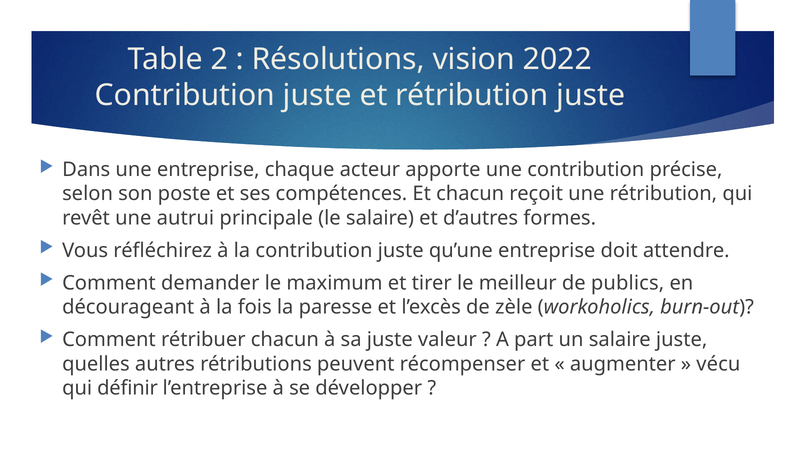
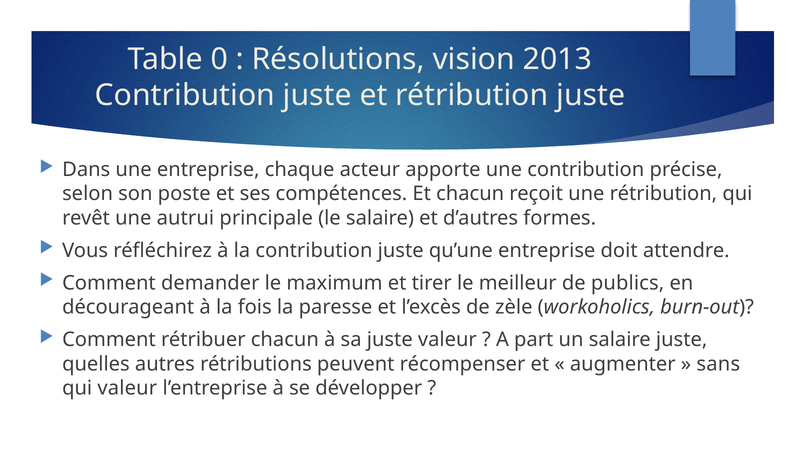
2: 2 -> 0
2022: 2022 -> 2013
vécu: vécu -> sans
qui définir: définir -> valeur
